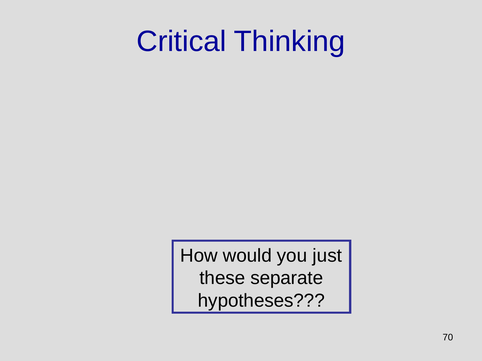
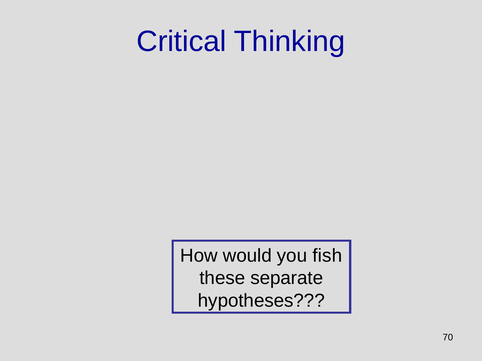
just: just -> fish
